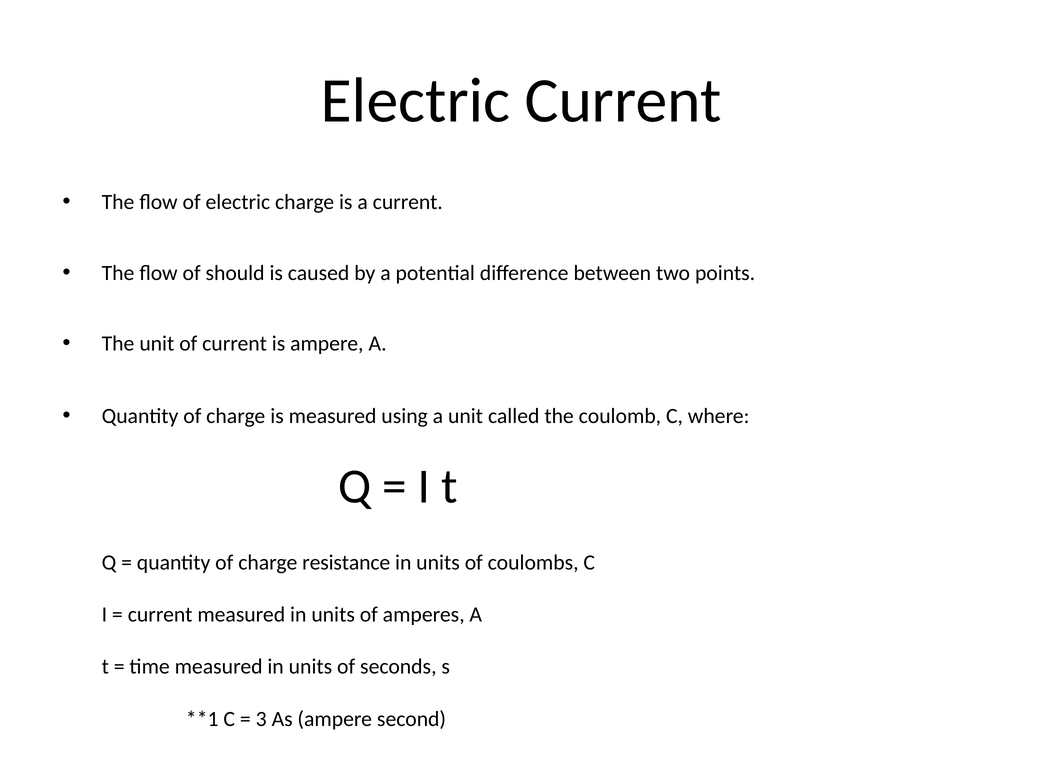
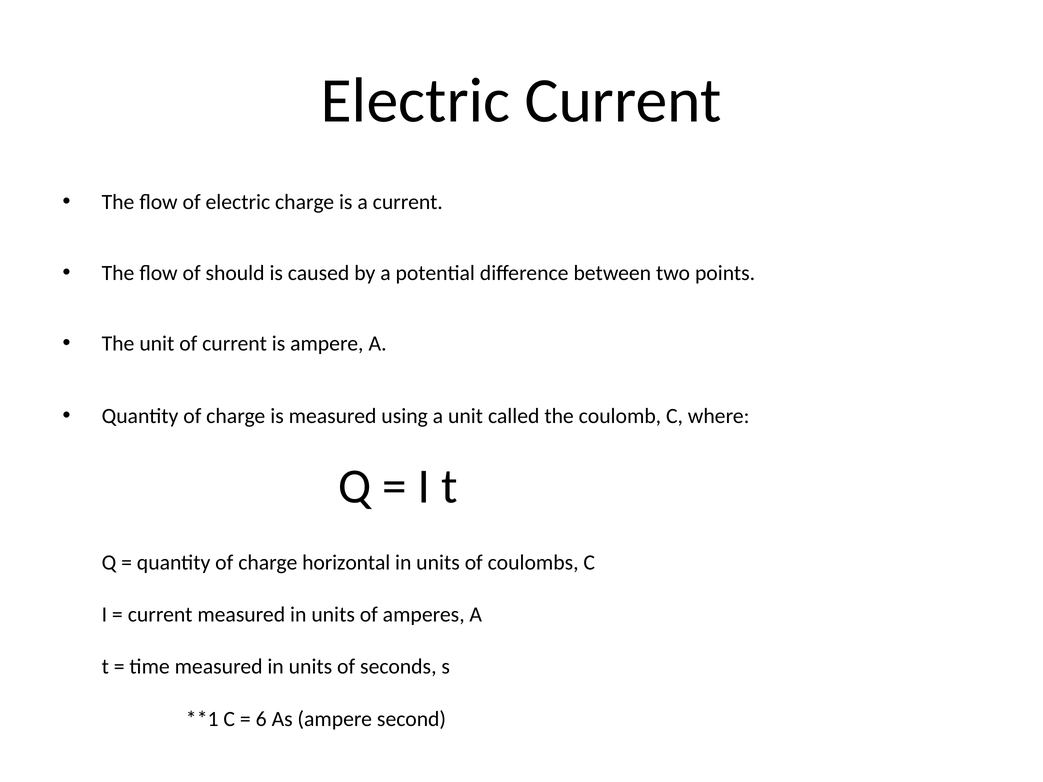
resistance: resistance -> horizontal
3: 3 -> 6
